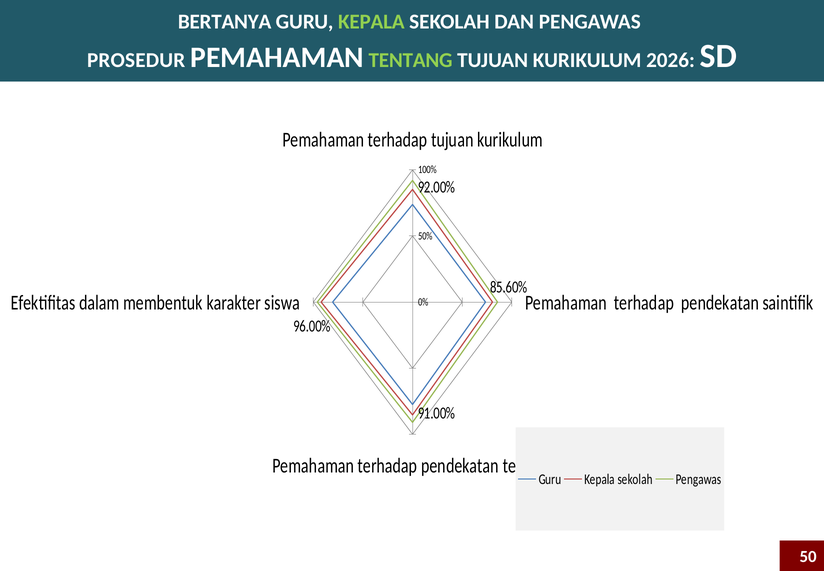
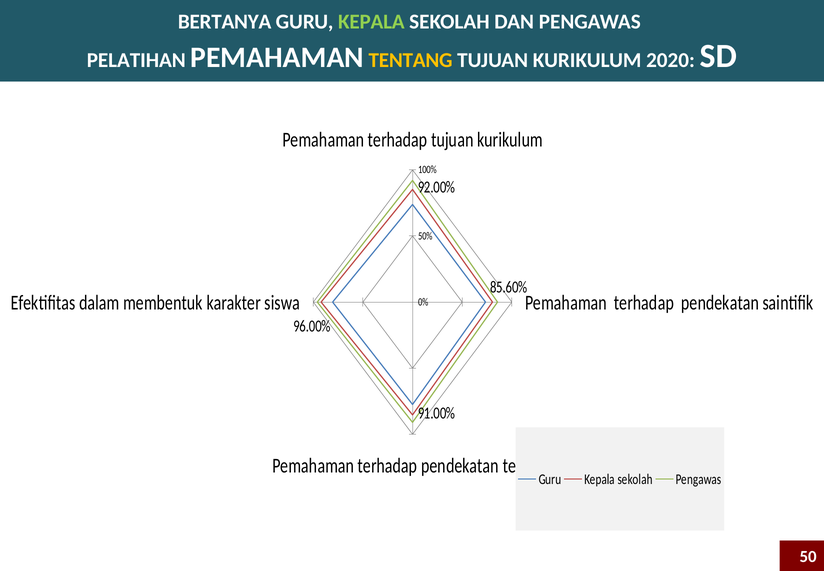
PROSEDUR: PROSEDUR -> PELATIHAN
TENTANG colour: light green -> yellow
2026: 2026 -> 2020
